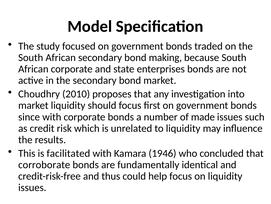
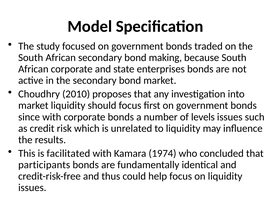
made: made -> levels
1946: 1946 -> 1974
corroborate: corroborate -> participants
